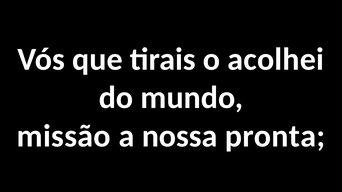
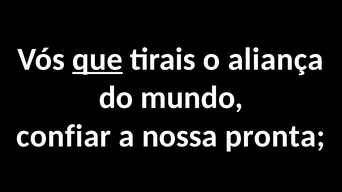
que underline: none -> present
acolhei: acolhei -> aliança
missão: missão -> confiar
